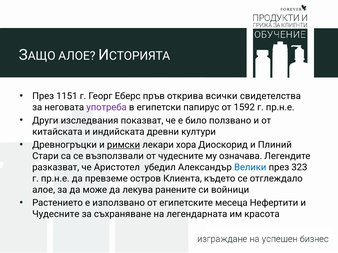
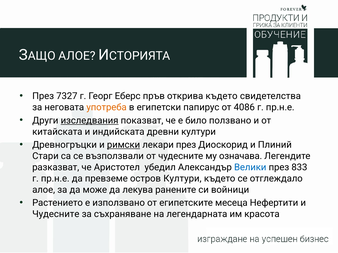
1151: 1151 -> 7327
открива всички: всички -> където
употреба colour: purple -> orange
1592: 1592 -> 4086
изследвания underline: none -> present
лекари хора: хора -> през
323: 323 -> 833
остров Клиента: Клиента -> Култури
